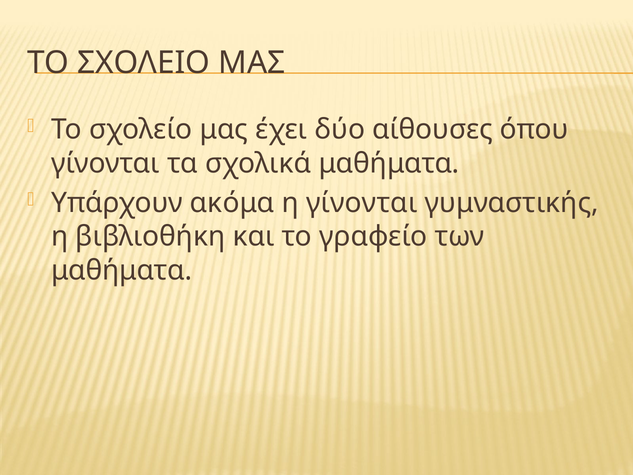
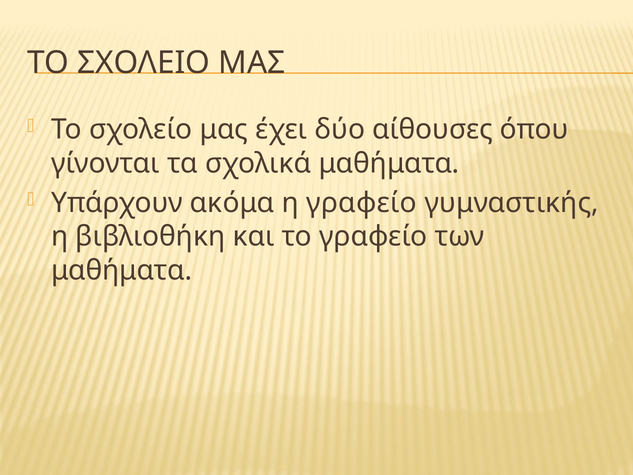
η γίνονται: γίνονται -> γραφείο
